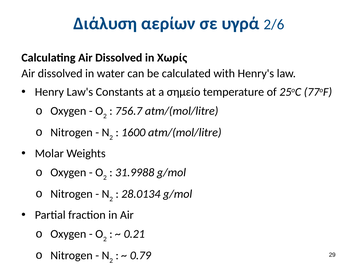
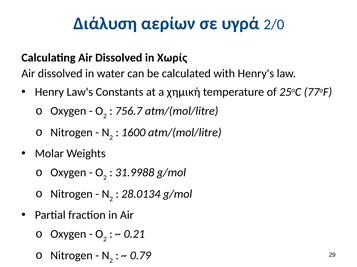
2/6: 2/6 -> 2/0
σημείο: σημείο -> χημική
